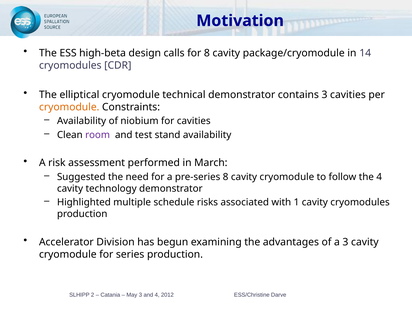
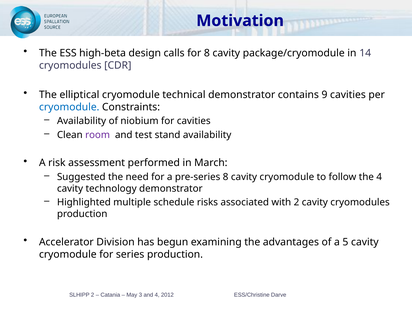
contains 3: 3 -> 9
cryomodule at (69, 107) colour: orange -> blue
with 1: 1 -> 2
a 3: 3 -> 5
